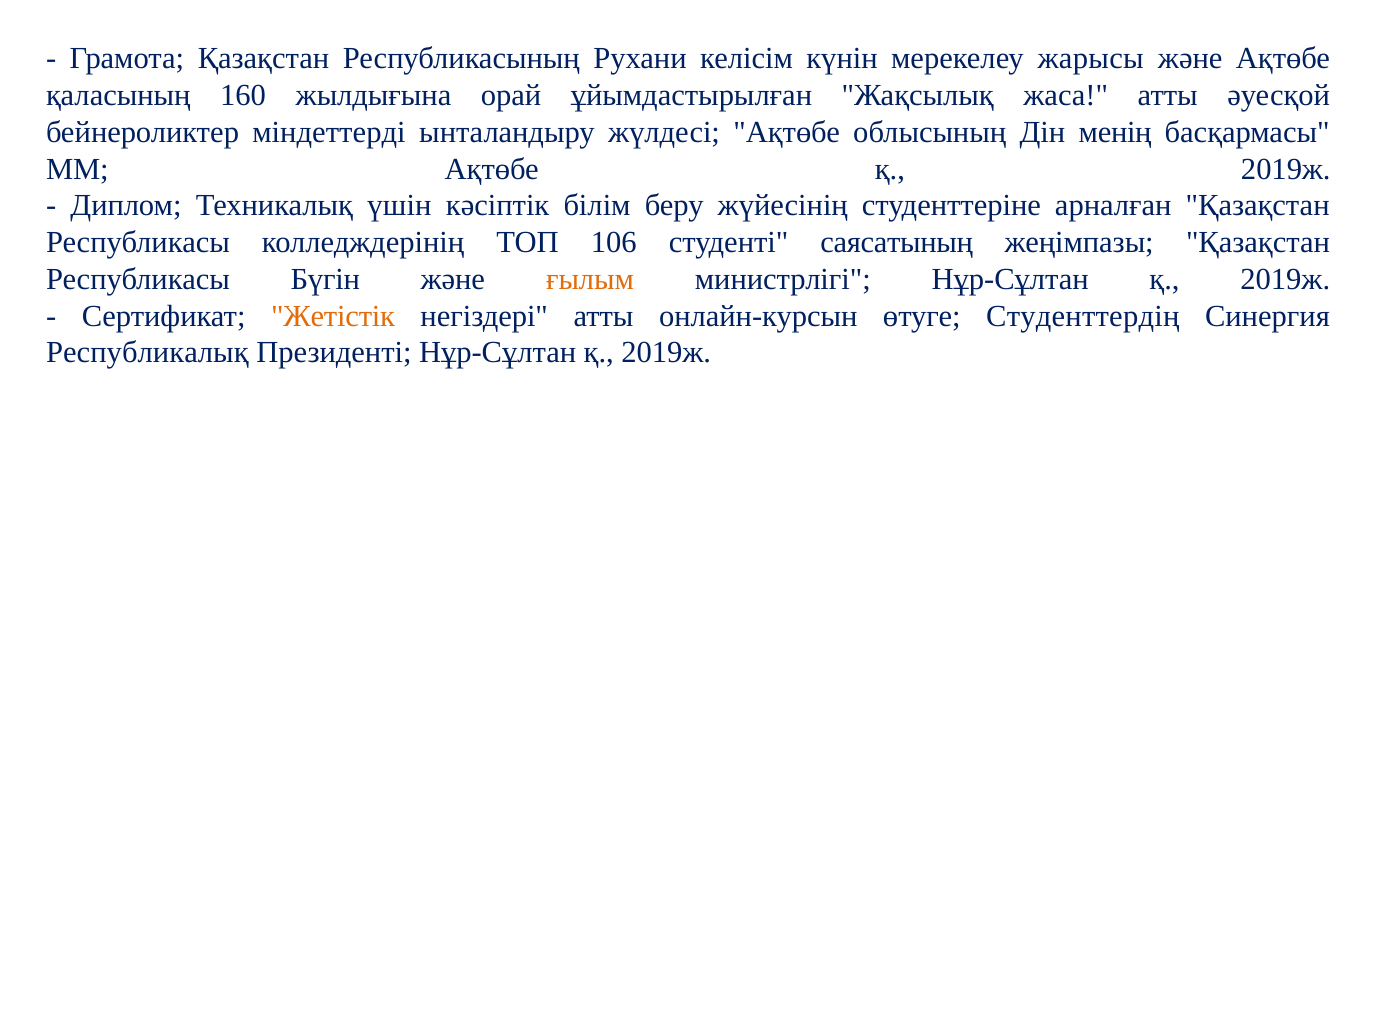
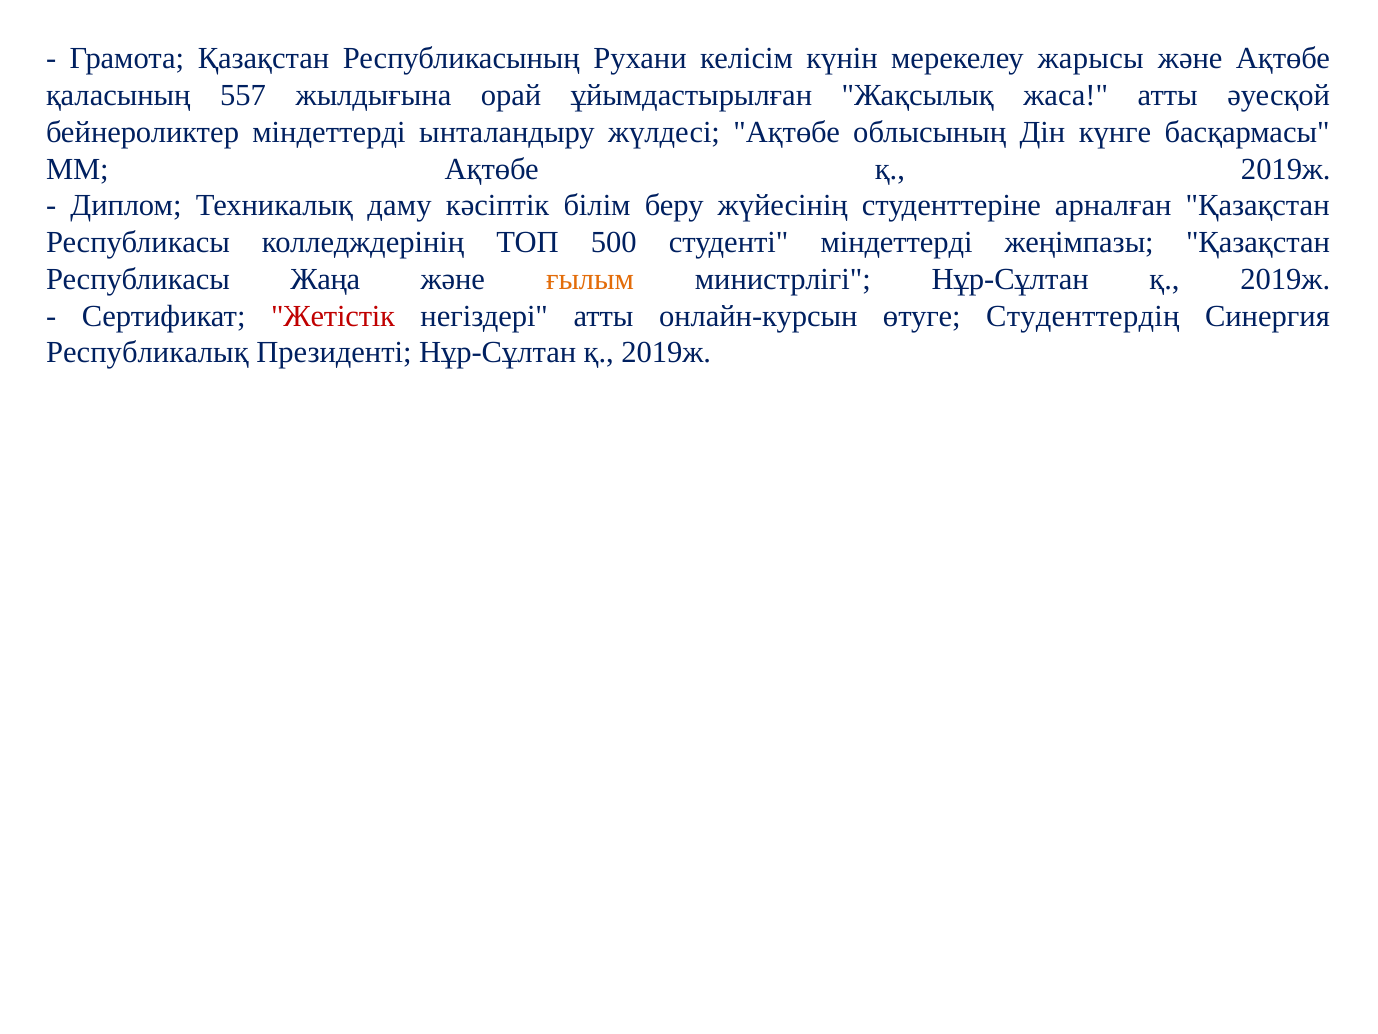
160: 160 -> 557
менің: менің -> күнге
үшін: үшін -> даму
106: 106 -> 500
студенті саясатының: саясатының -> міндеттерді
Бүгін: Бүгін -> Жаңа
Жетістік colour: orange -> red
